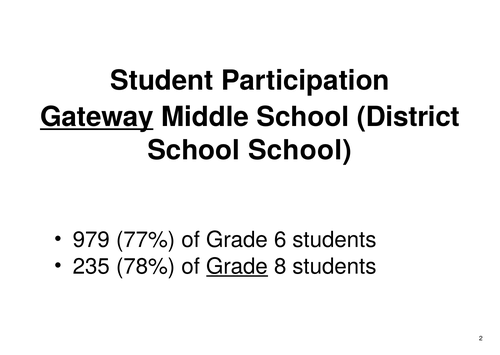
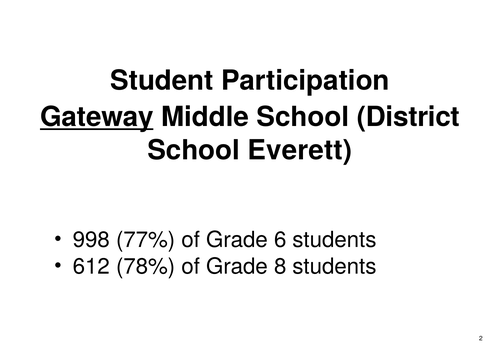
School School: School -> Everett
979: 979 -> 998
235: 235 -> 612
Grade at (237, 267) underline: present -> none
